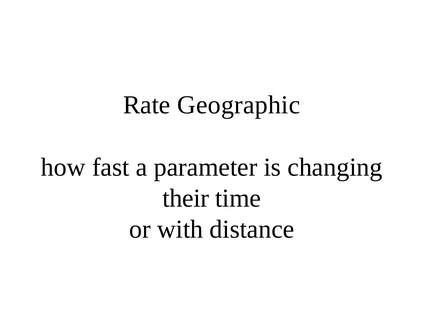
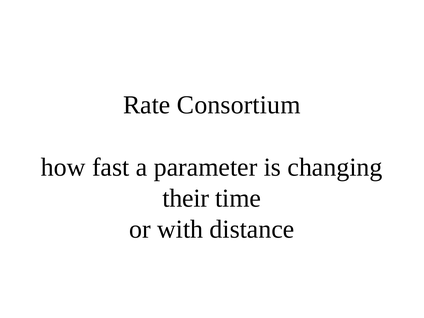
Geographic: Geographic -> Consortium
